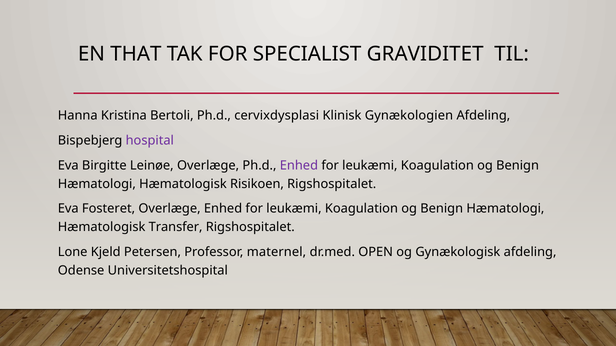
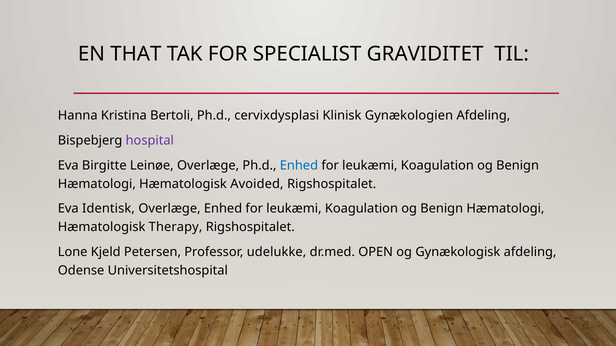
Enhed at (299, 166) colour: purple -> blue
Risikoen: Risikoen -> Avoided
Fosteret: Fosteret -> Identisk
Transfer: Transfer -> Therapy
maternel: maternel -> udelukke
